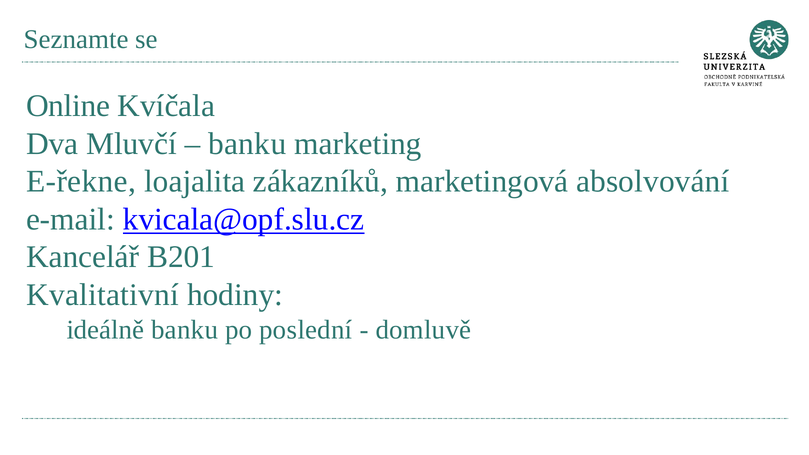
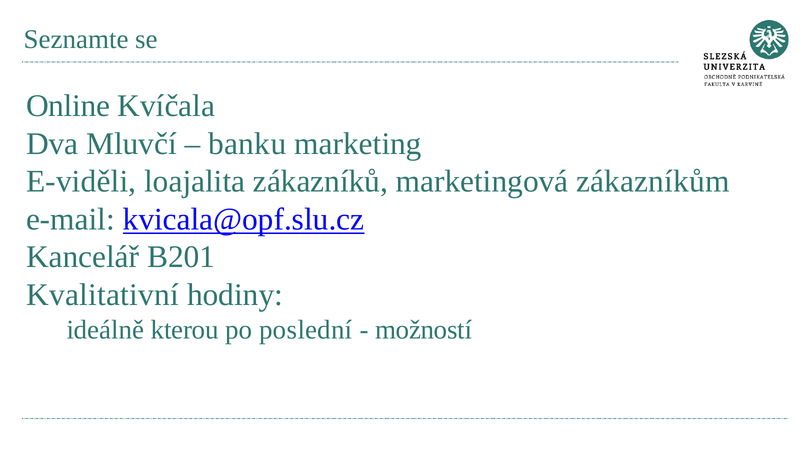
E-řekne: E-řekne -> E-viděli
absolvování: absolvování -> zákazníkům
ideálně banku: banku -> kterou
domluvě: domluvě -> možností
